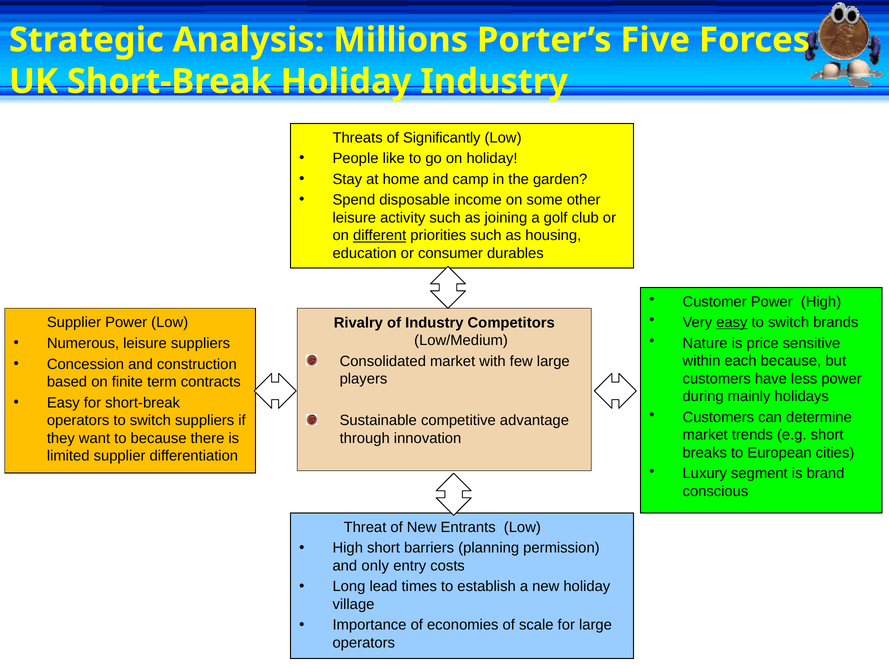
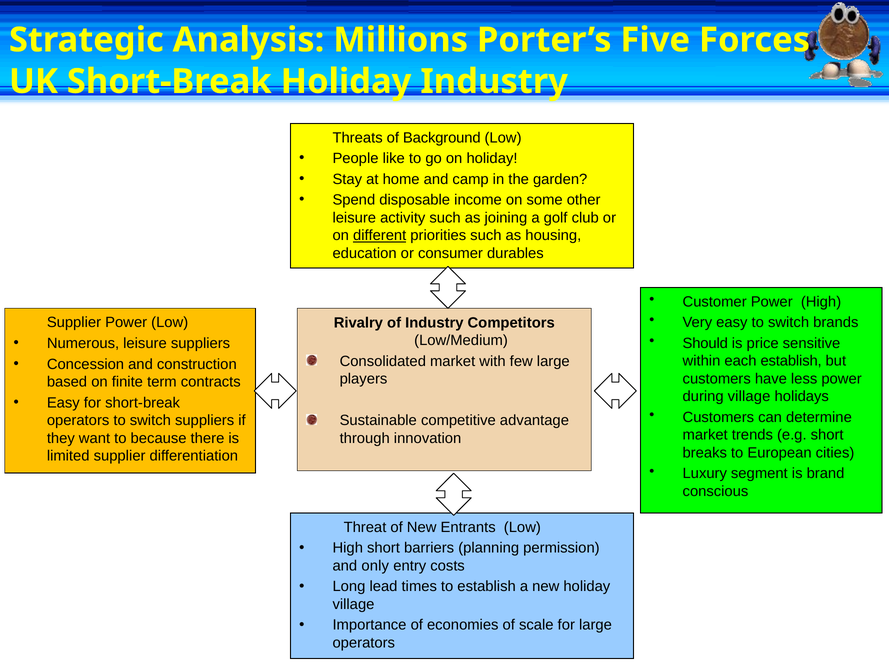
Significantly: Significantly -> Background
easy at (732, 322) underline: present -> none
Nature: Nature -> Should
each because: because -> establish
during mainly: mainly -> village
